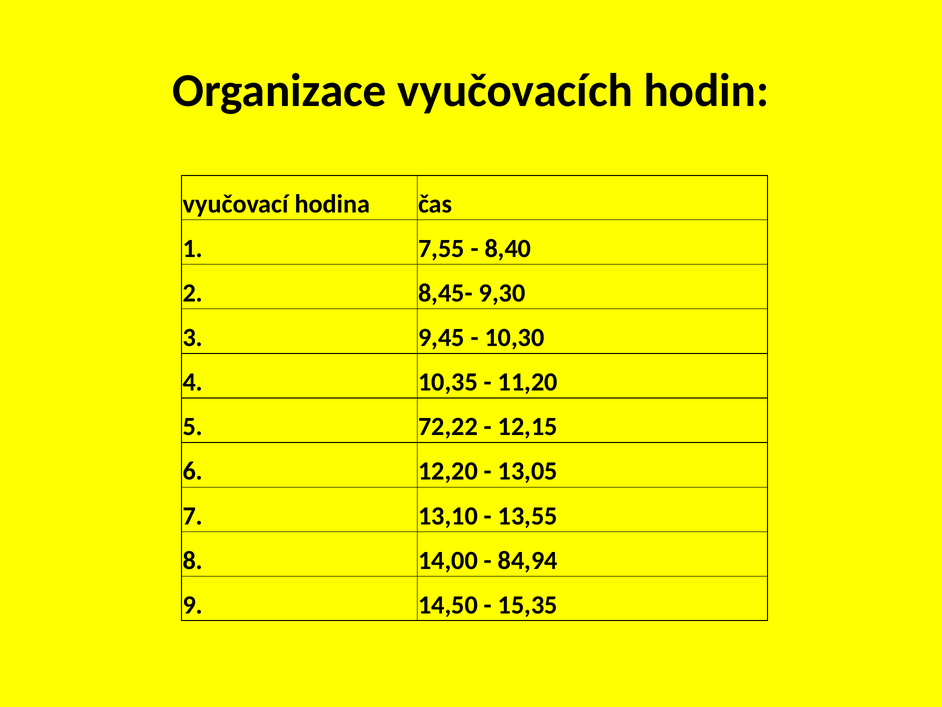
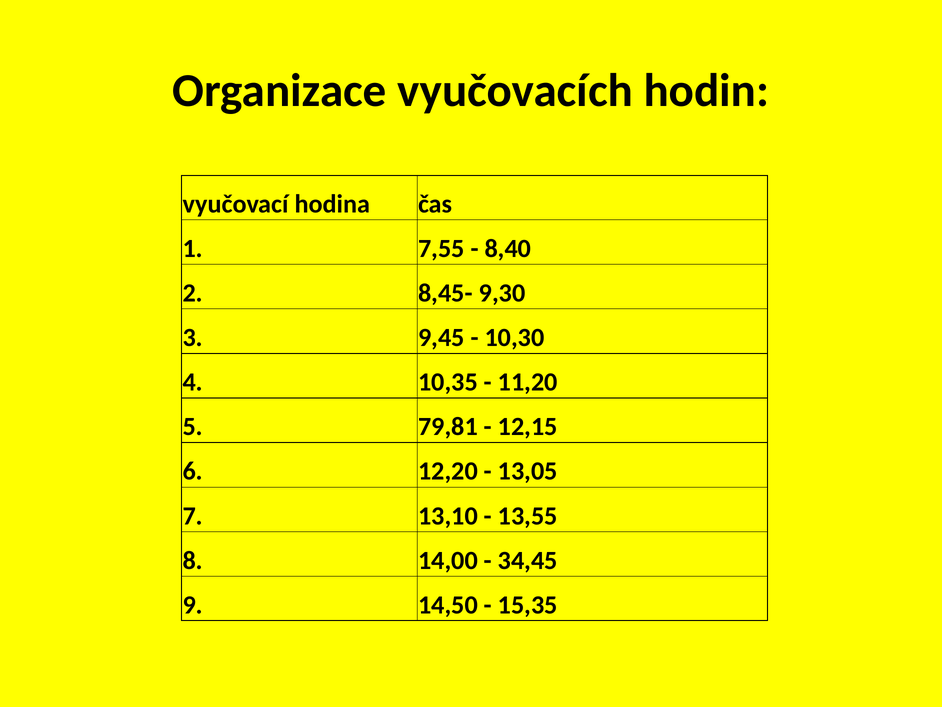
72,22: 72,22 -> 79,81
84,94: 84,94 -> 34,45
